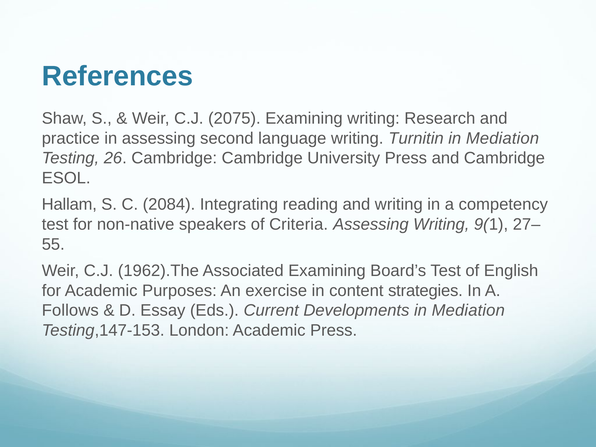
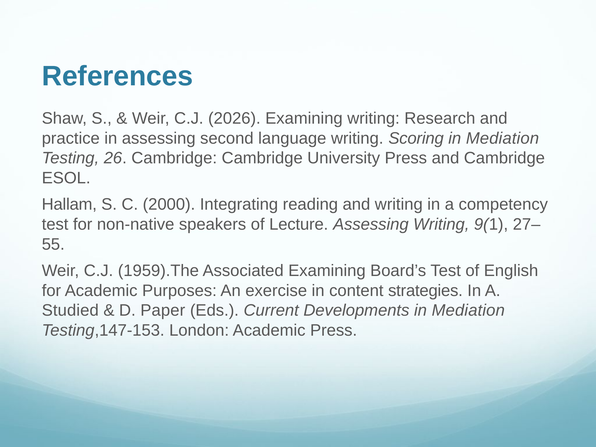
2075: 2075 -> 2026
Turnitin: Turnitin -> Scoring
2084: 2084 -> 2000
Criteria: Criteria -> Lecture
1962).The: 1962).The -> 1959).The
Follows: Follows -> Studied
Essay: Essay -> Paper
